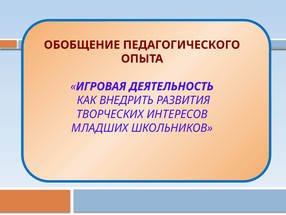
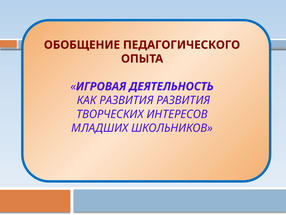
КАК ВНЕДРИТЬ: ВНЕДРИТЬ -> РАЗВИТИЯ
